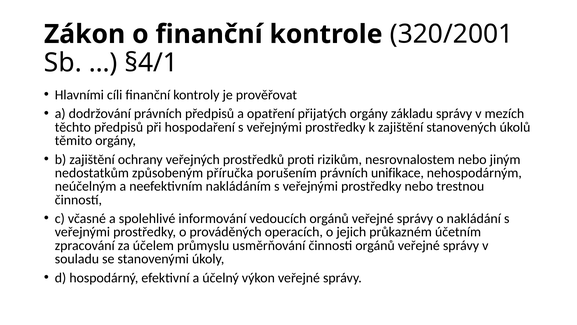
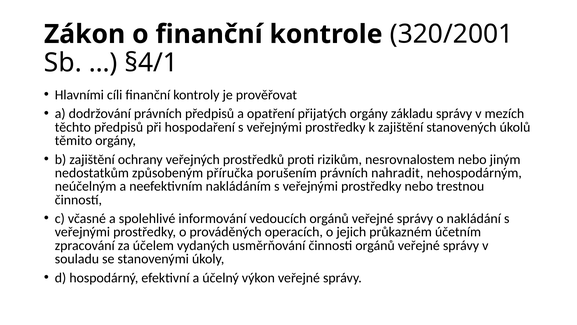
unifikace: unifikace -> nahradit
průmyslu: průmyslu -> vydaných
